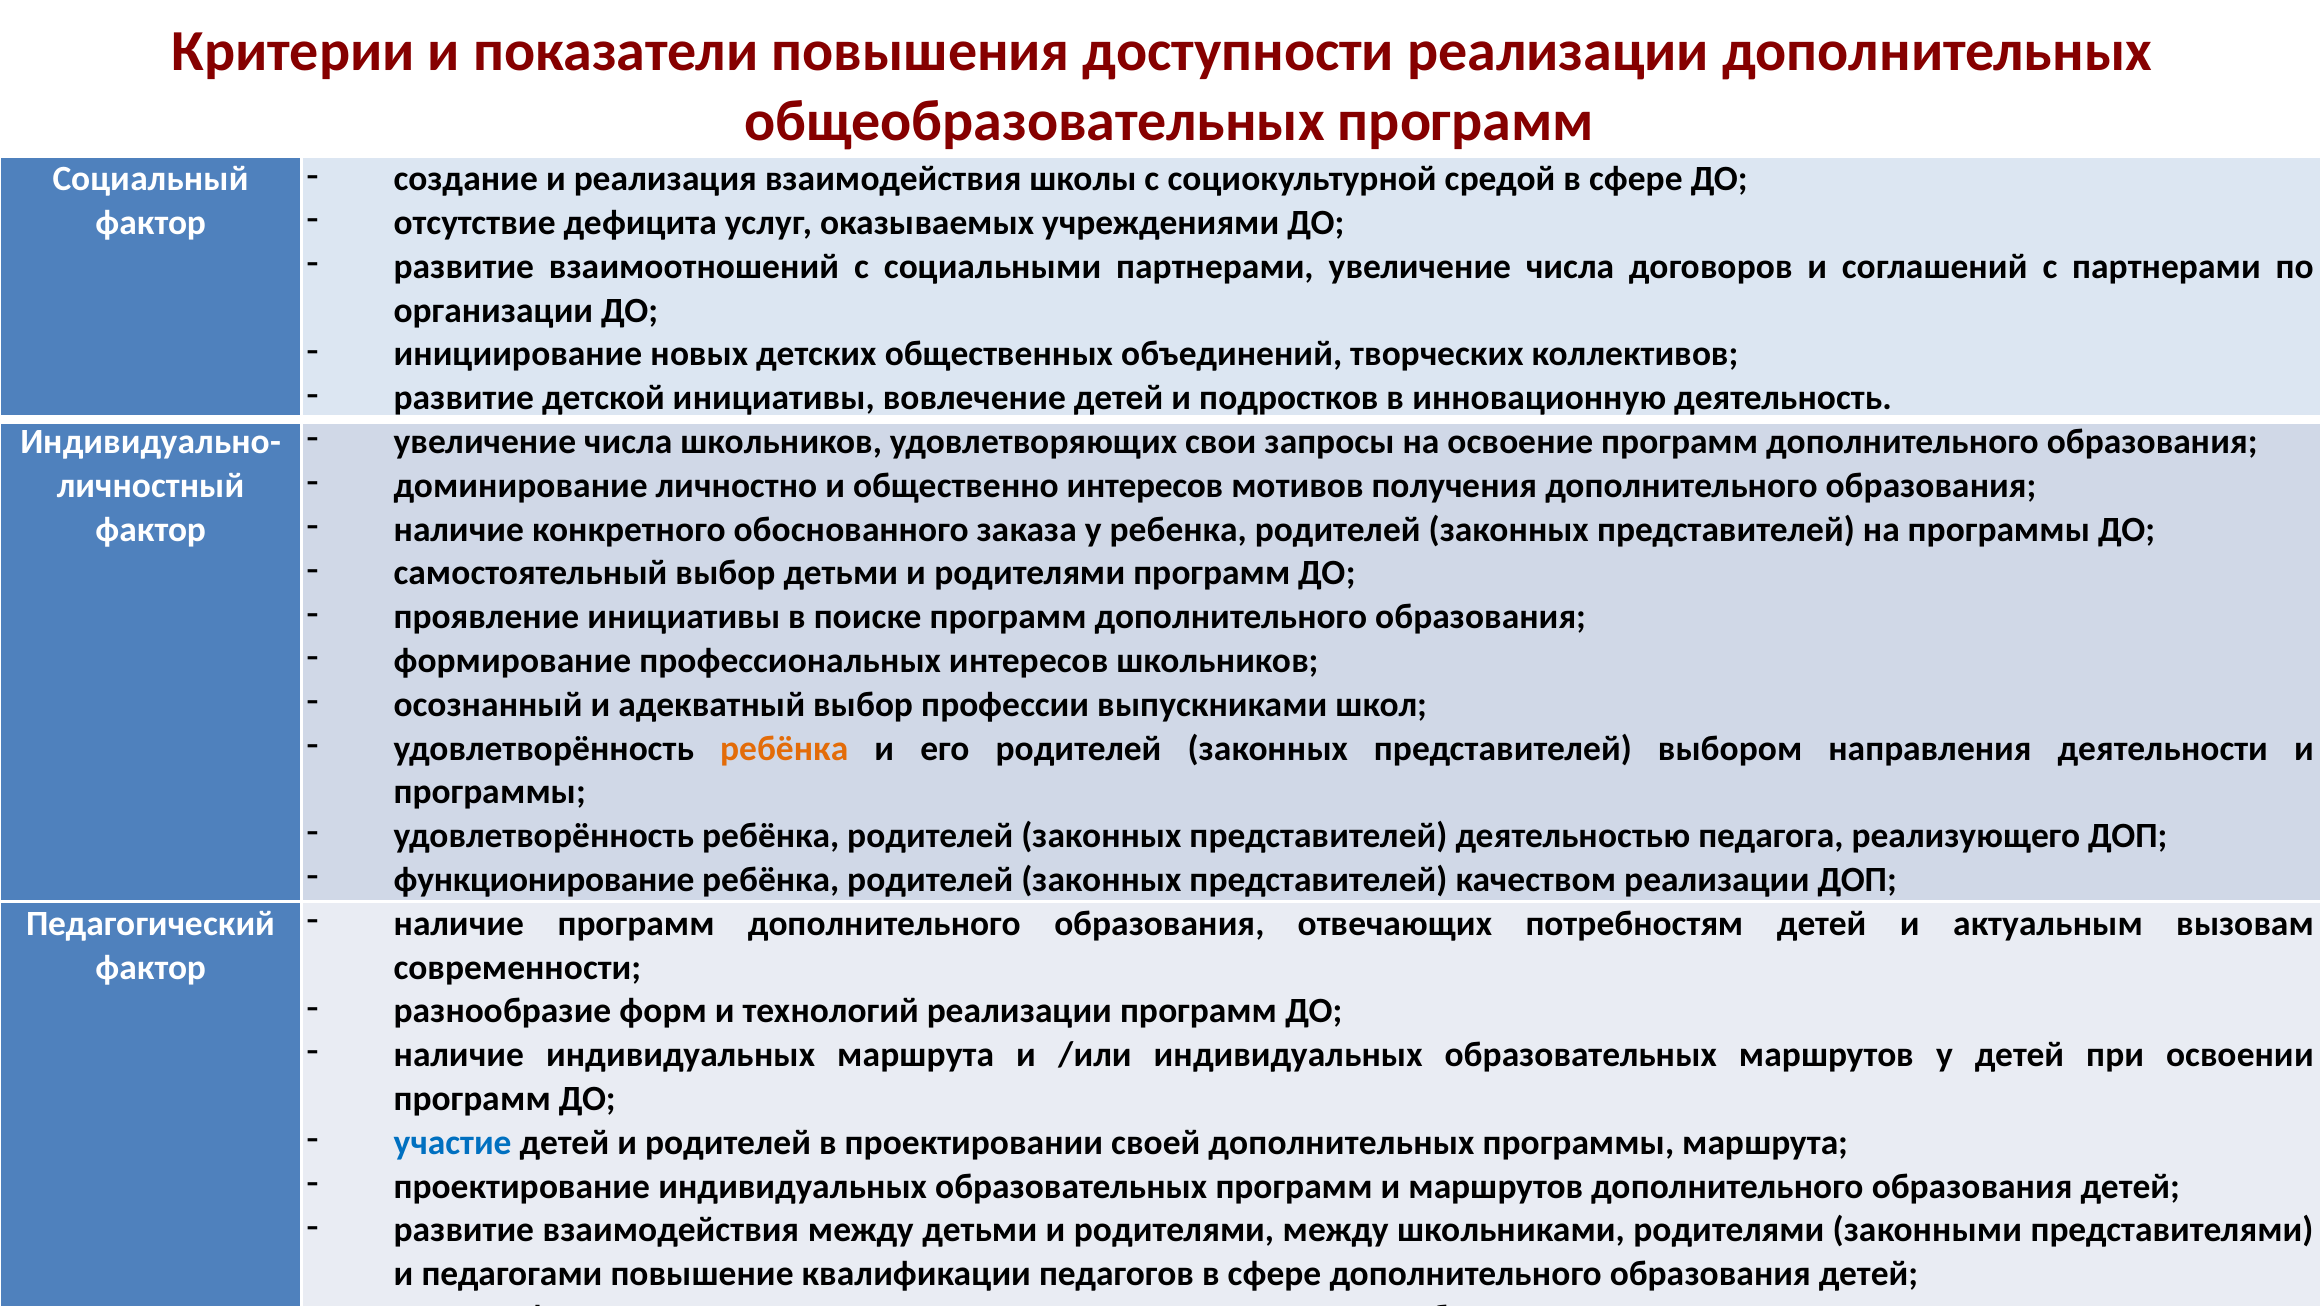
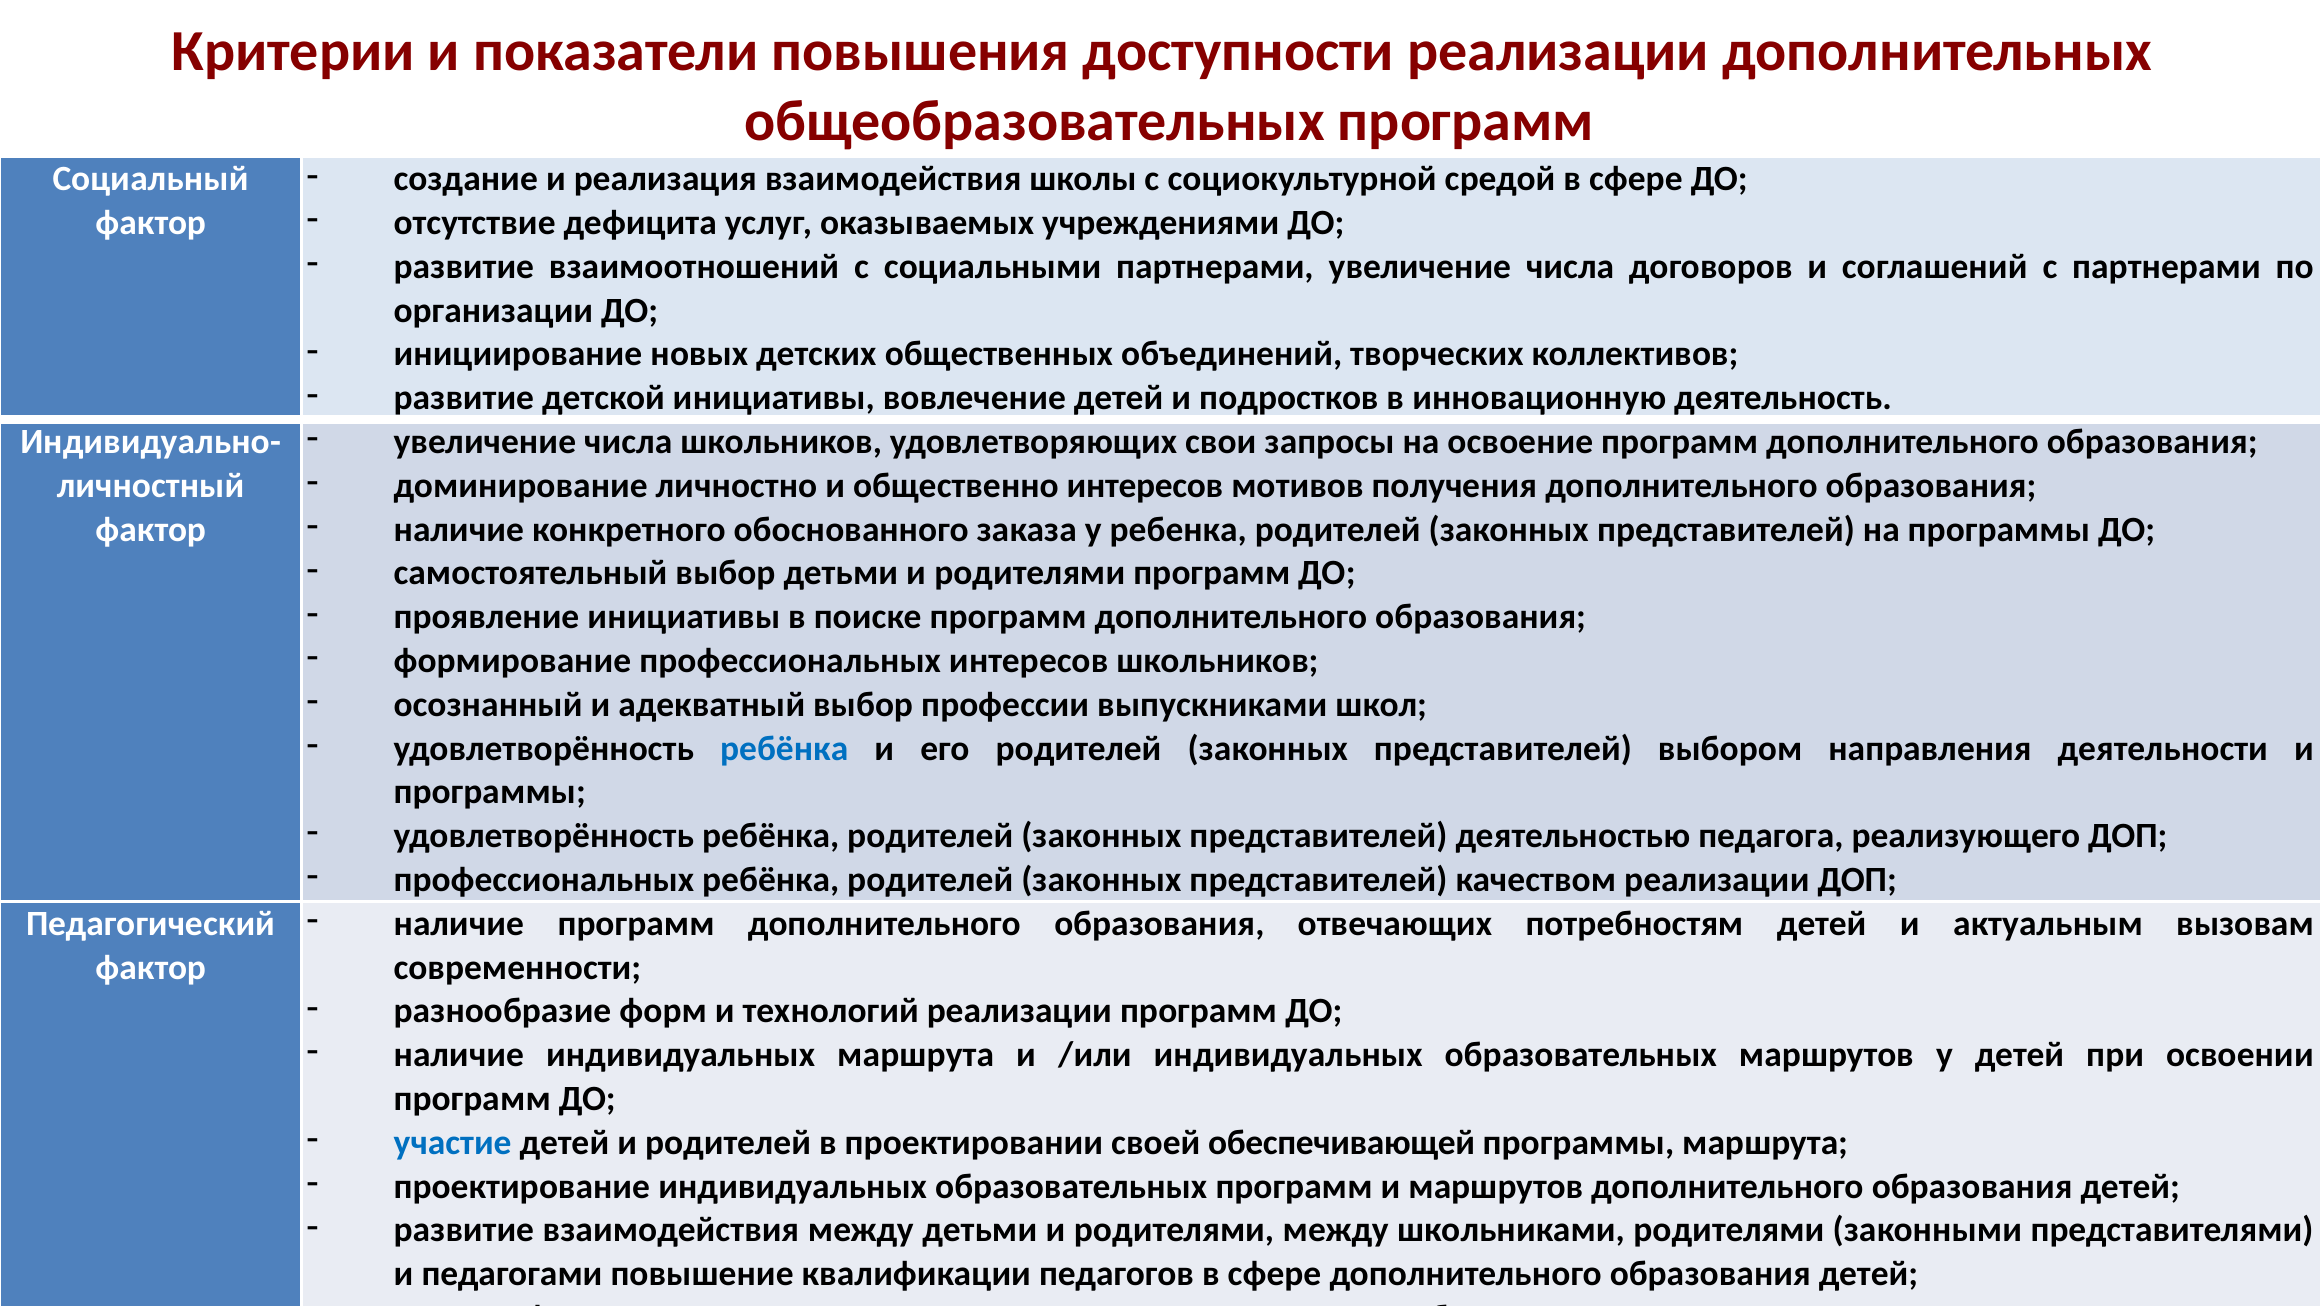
ребёнка at (784, 748) colour: orange -> blue
функционирование at (544, 880): функционирование -> профессиональных
своей дополнительных: дополнительных -> обеспечивающей
